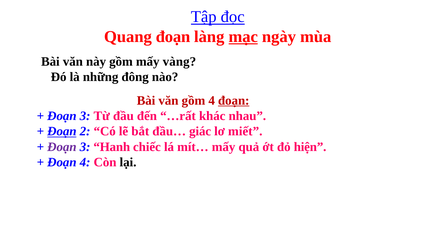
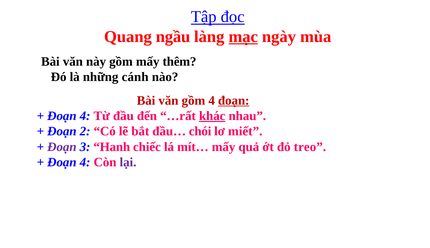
Quang đoạn: đoạn -> ngầu
vàng: vàng -> thêm
đông: đông -> cánh
3 at (85, 116): 3 -> 4
khác underline: none -> present
Đoạn at (62, 131) underline: present -> none
giác: giác -> chói
hiện: hiện -> treo
lại colour: black -> purple
